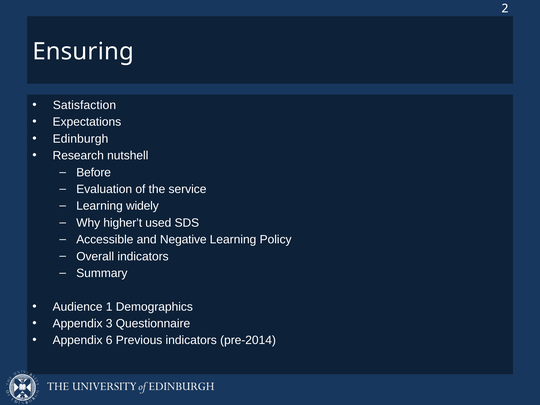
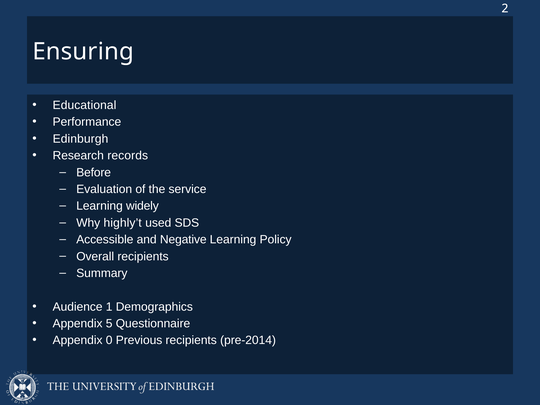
Satisfaction: Satisfaction -> Educational
Expectations: Expectations -> Performance
nutshell: nutshell -> records
higher’t: higher’t -> highly’t
Overall indicators: indicators -> recipients
3: 3 -> 5
6: 6 -> 0
Previous indicators: indicators -> recipients
